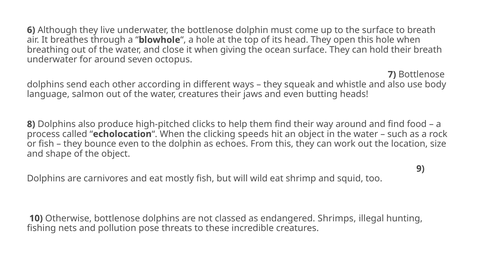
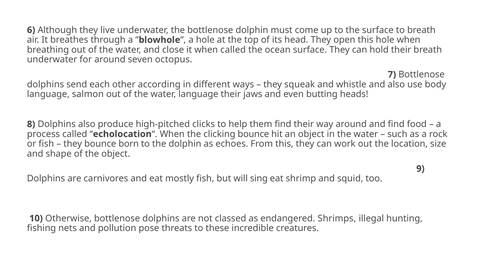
when giving: giving -> called
water creatures: creatures -> language
clicking speeds: speeds -> bounce
bounce even: even -> born
wild: wild -> sing
